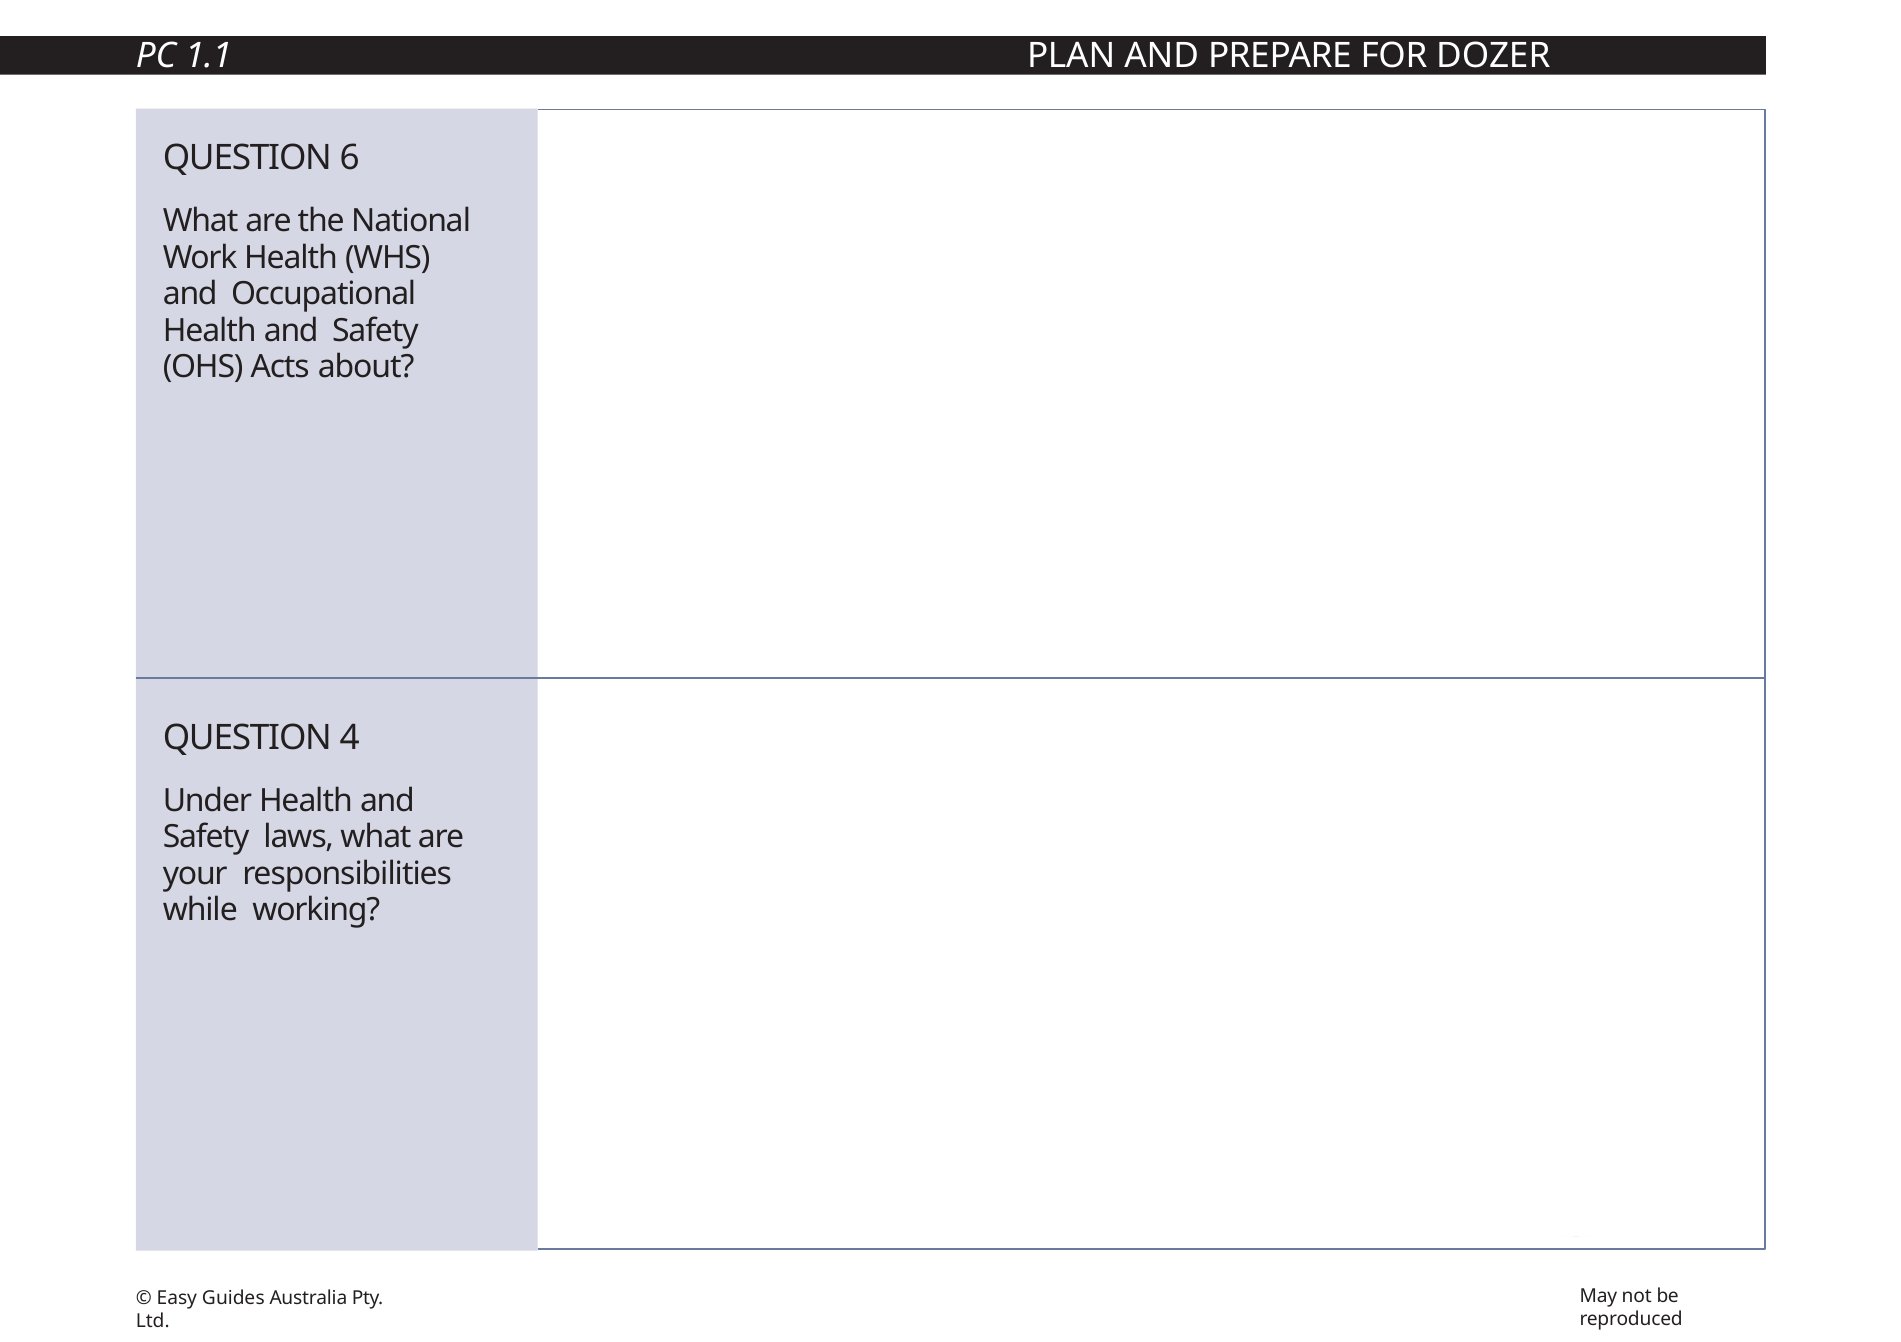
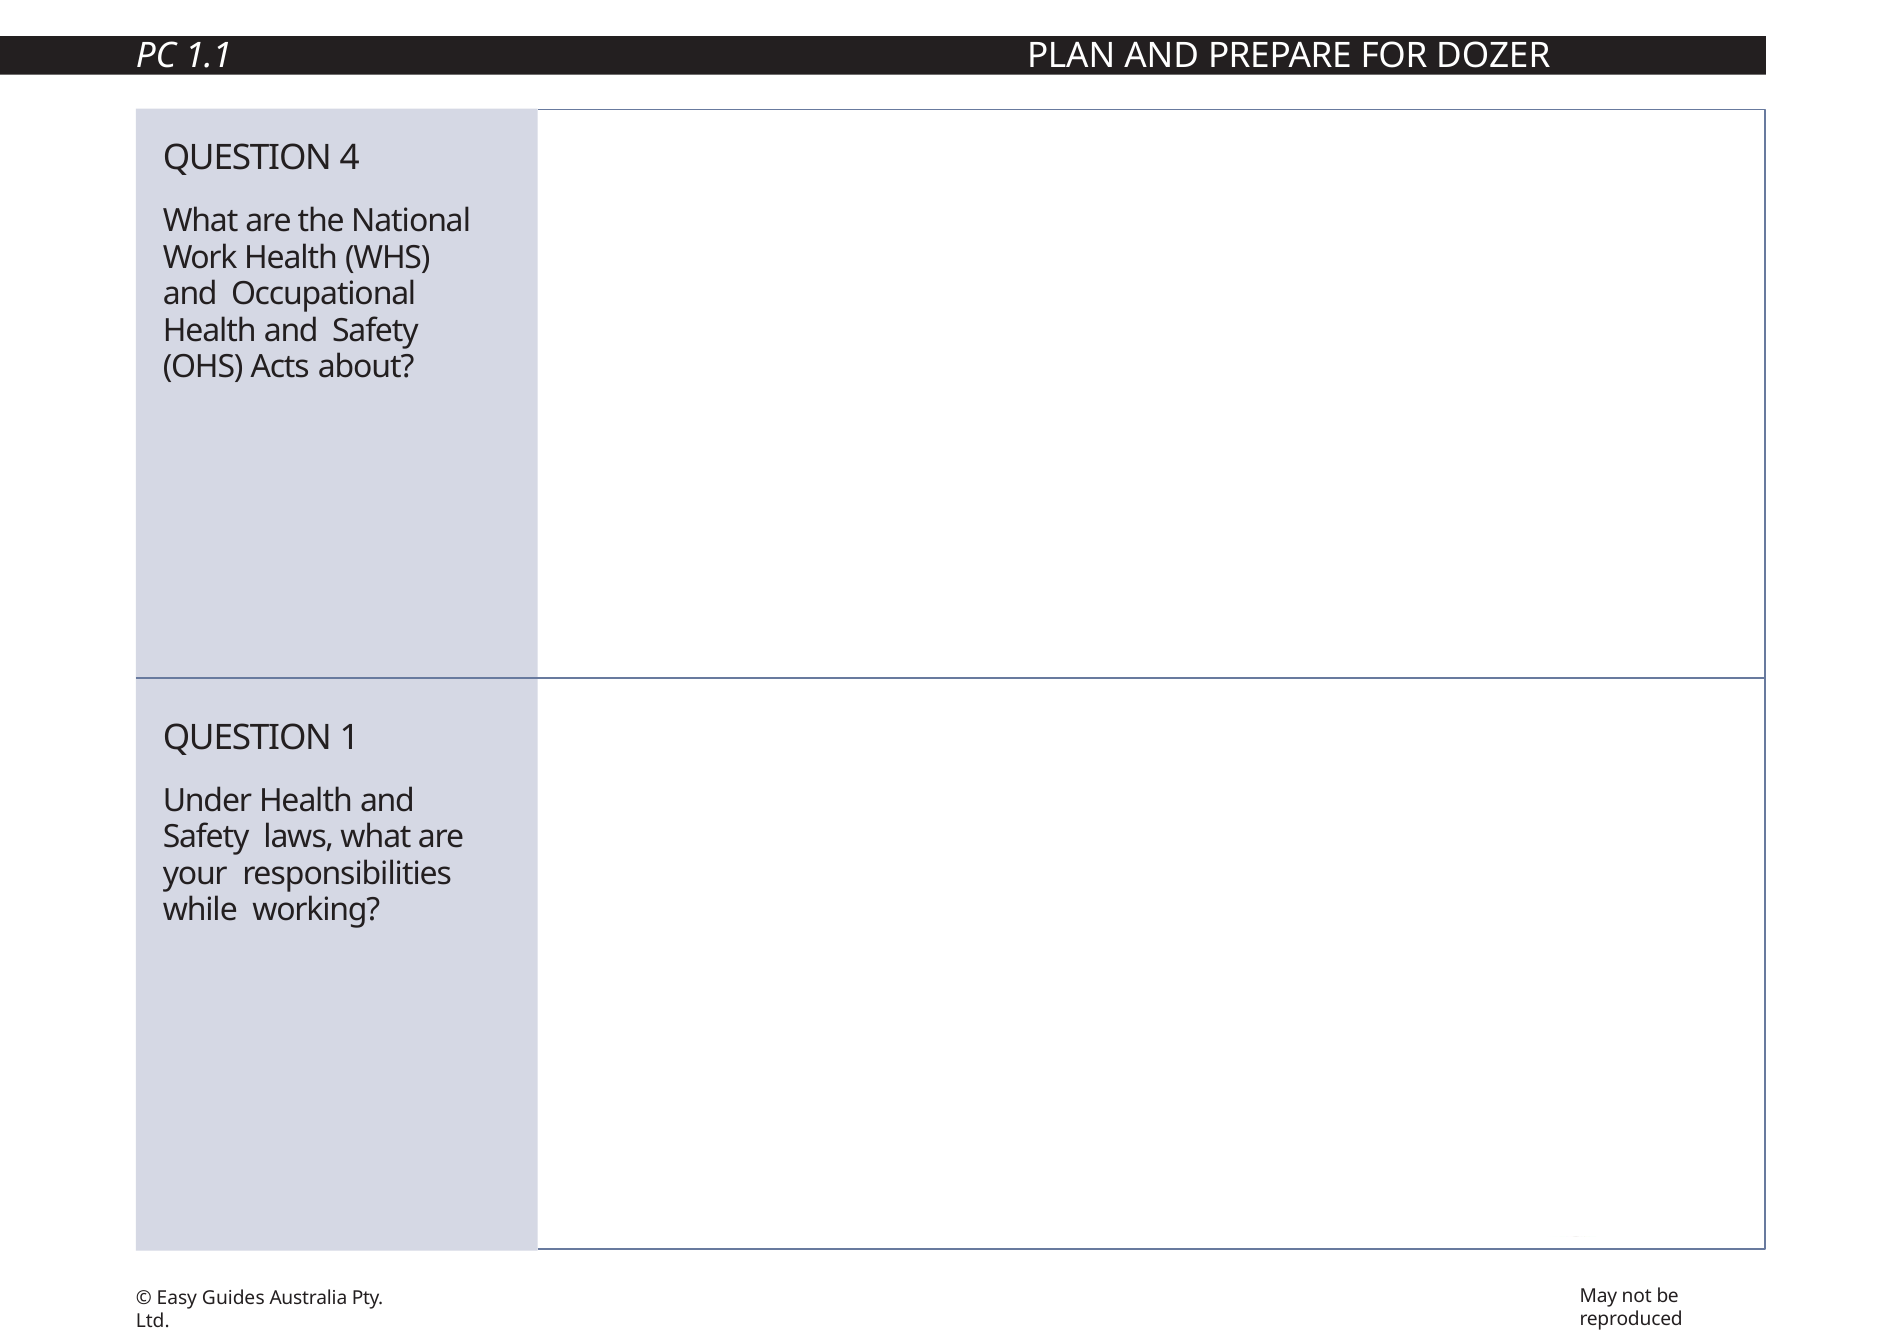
6: 6 -> 4
4: 4 -> 1
